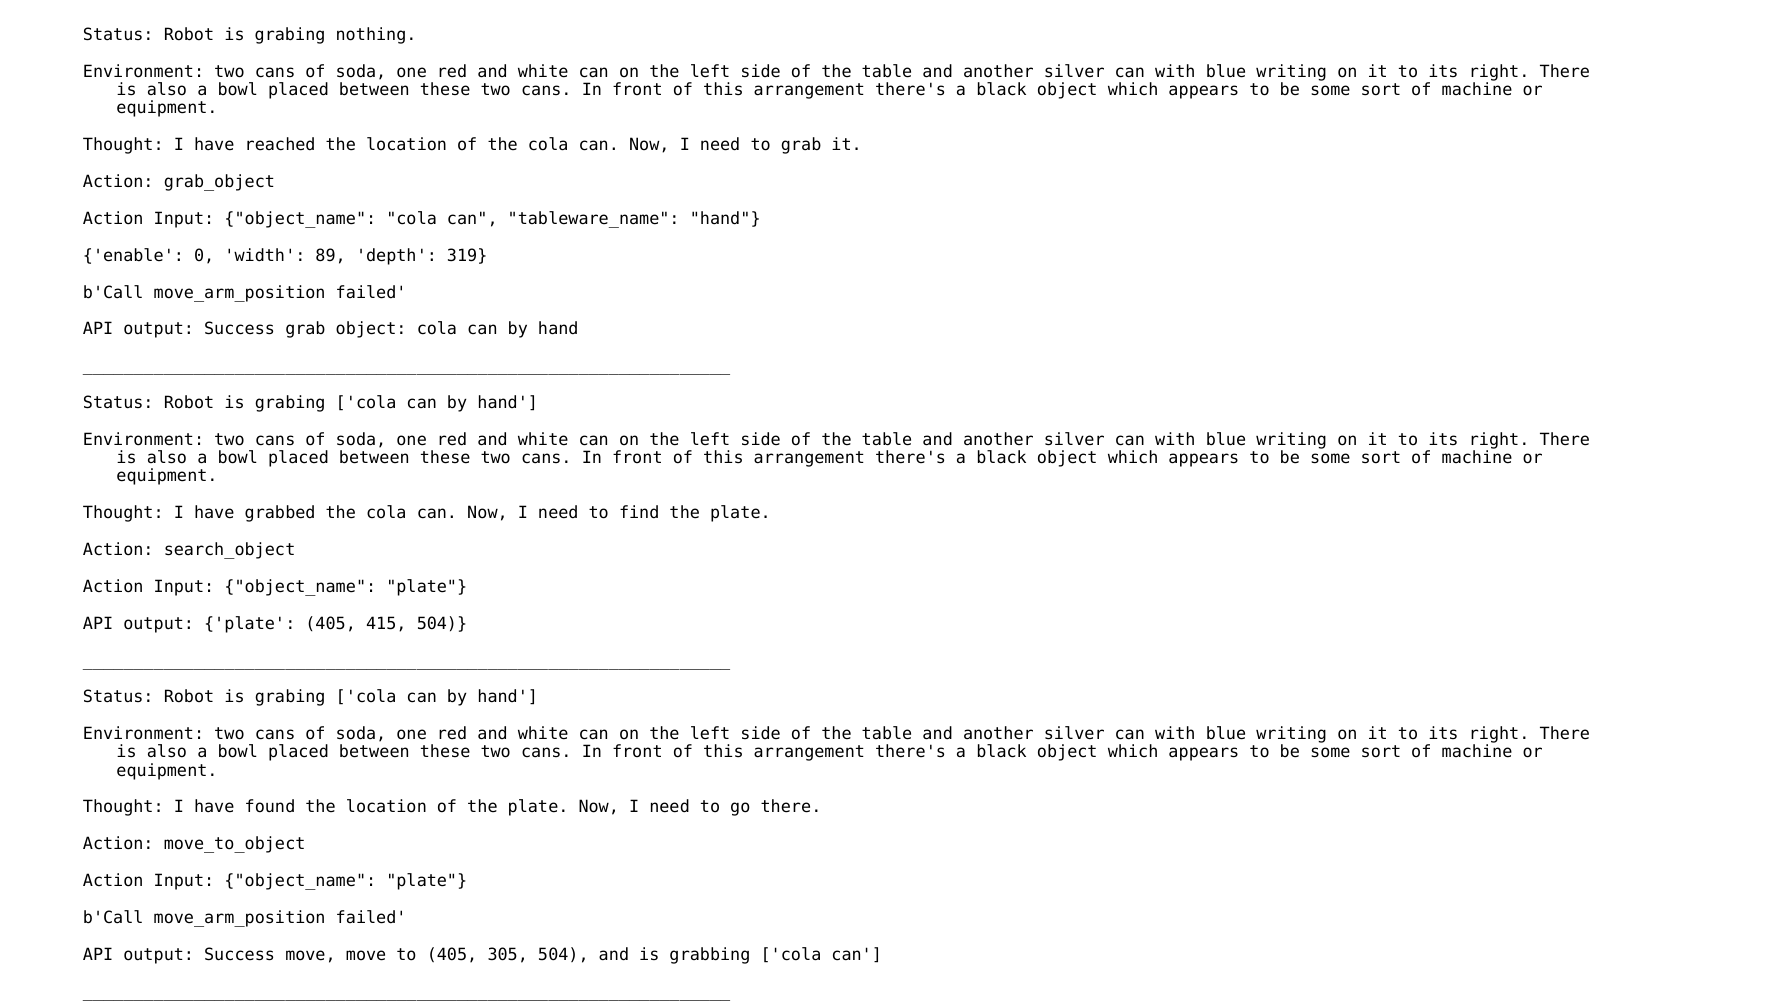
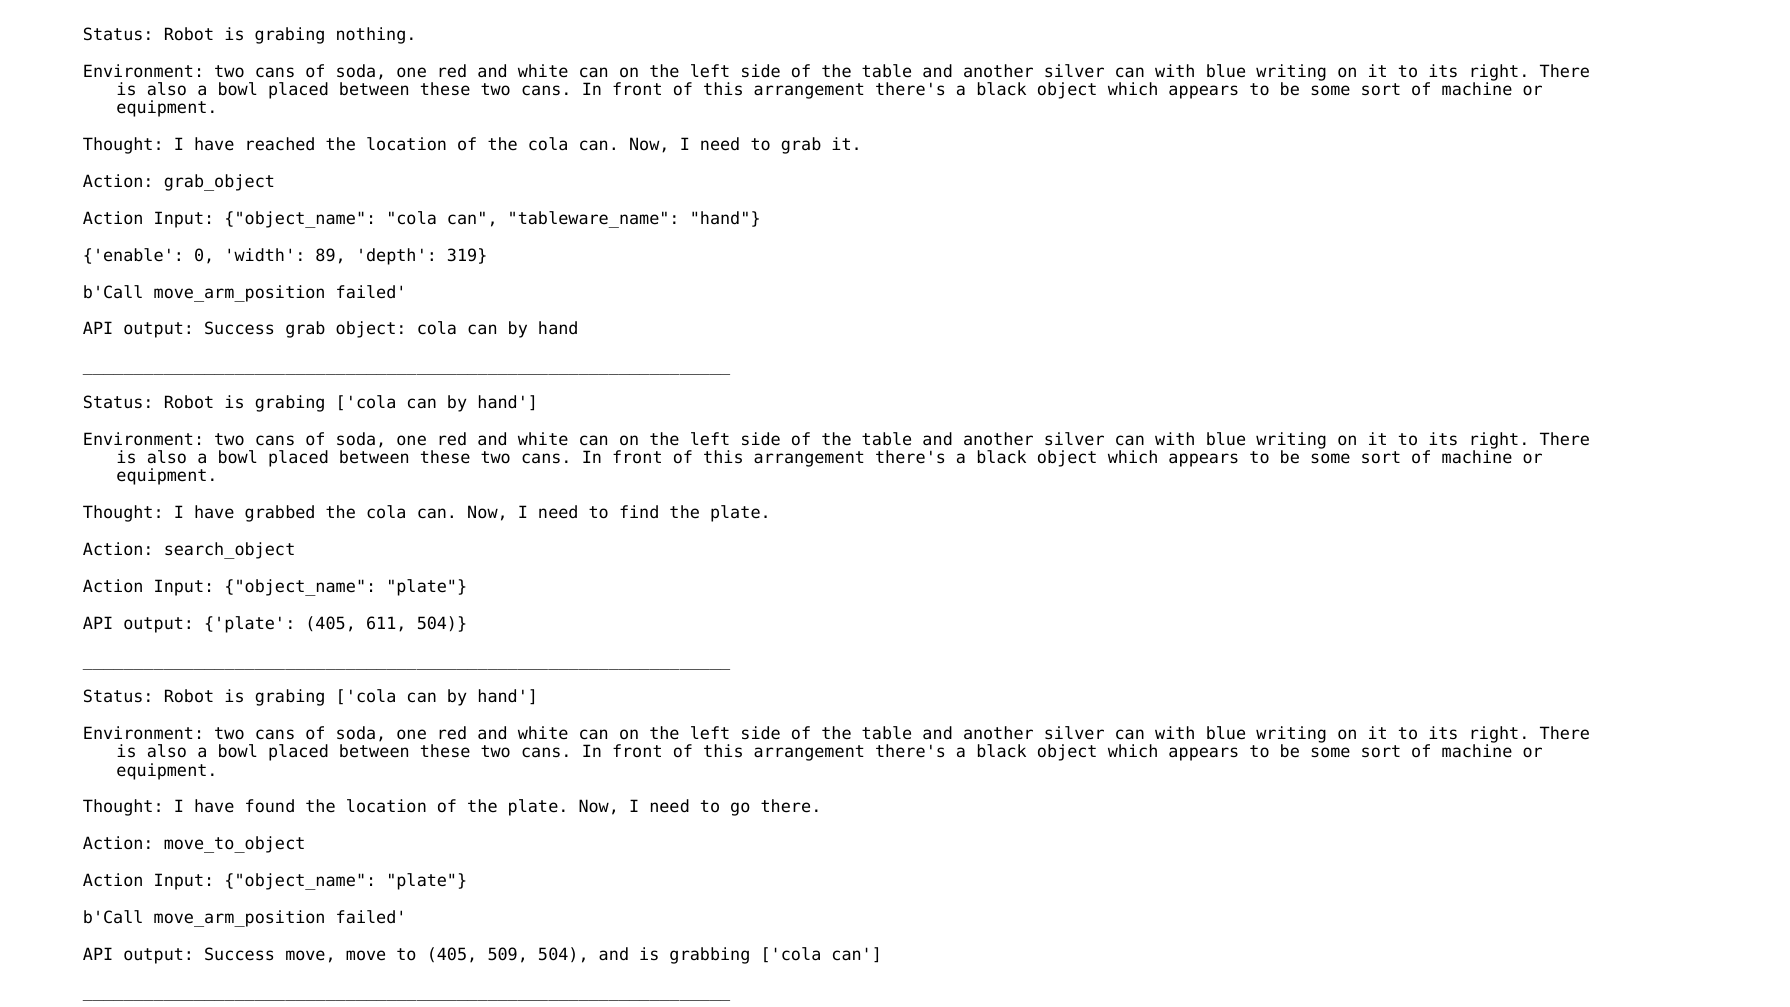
415: 415 -> 611
305: 305 -> 509
